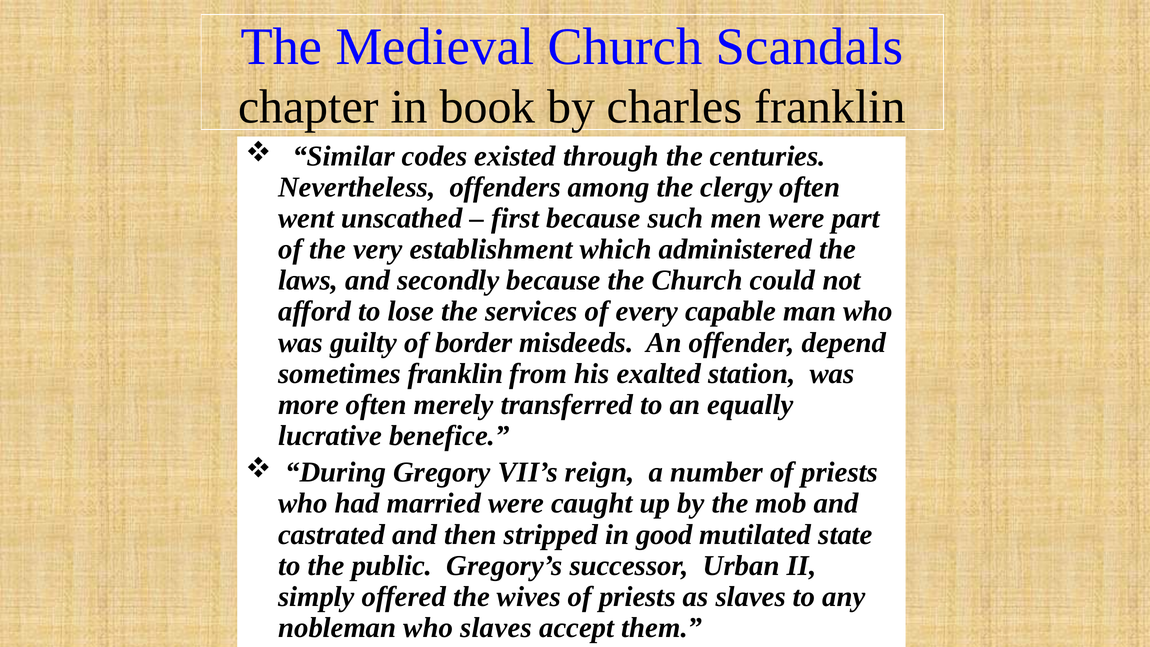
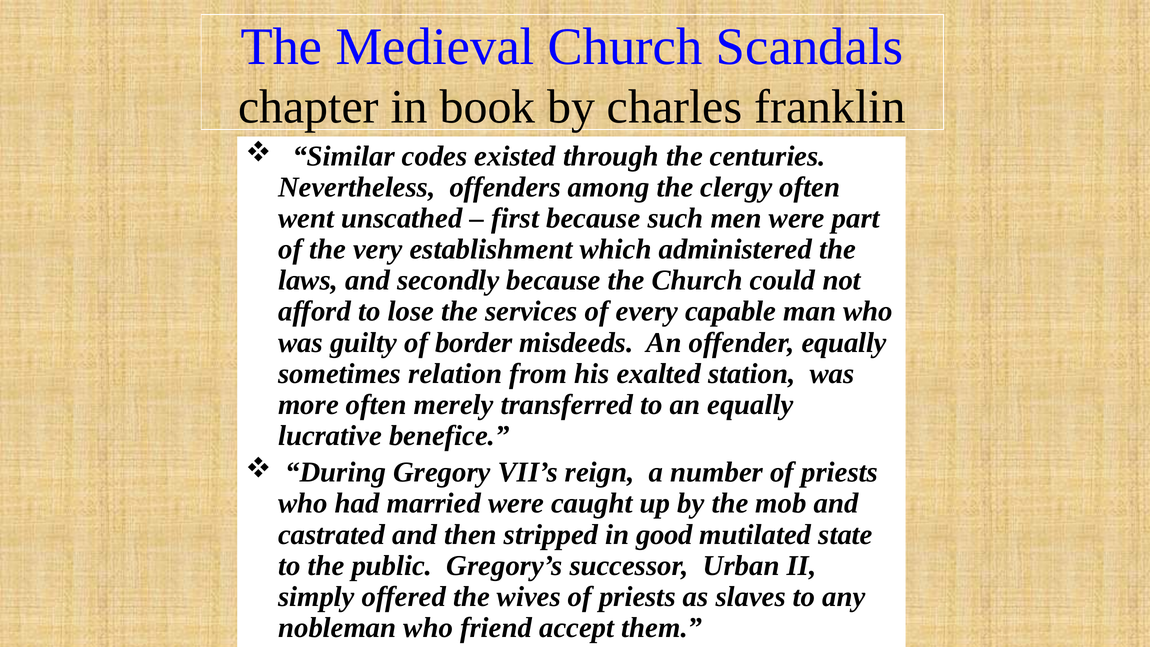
offender depend: depend -> equally
sometimes franklin: franklin -> relation
who slaves: slaves -> friend
